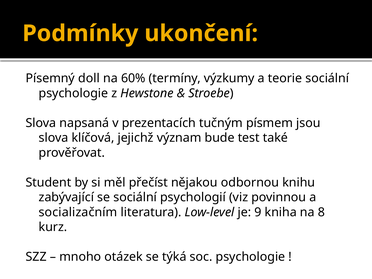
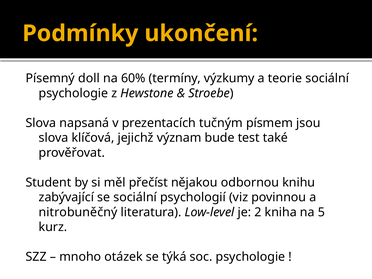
socializačním: socializačním -> nitrobuněčný
9: 9 -> 2
8: 8 -> 5
